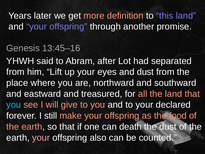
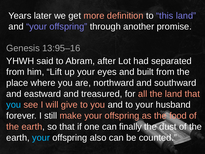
13:45–16: 13:45–16 -> 13:95–16
and dust: dust -> built
declared: declared -> husband
death: death -> finally
your at (41, 137) colour: pink -> light blue
